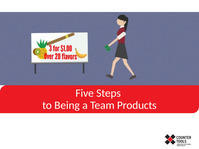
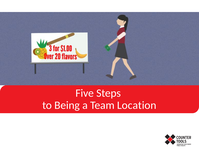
Products: Products -> Location
